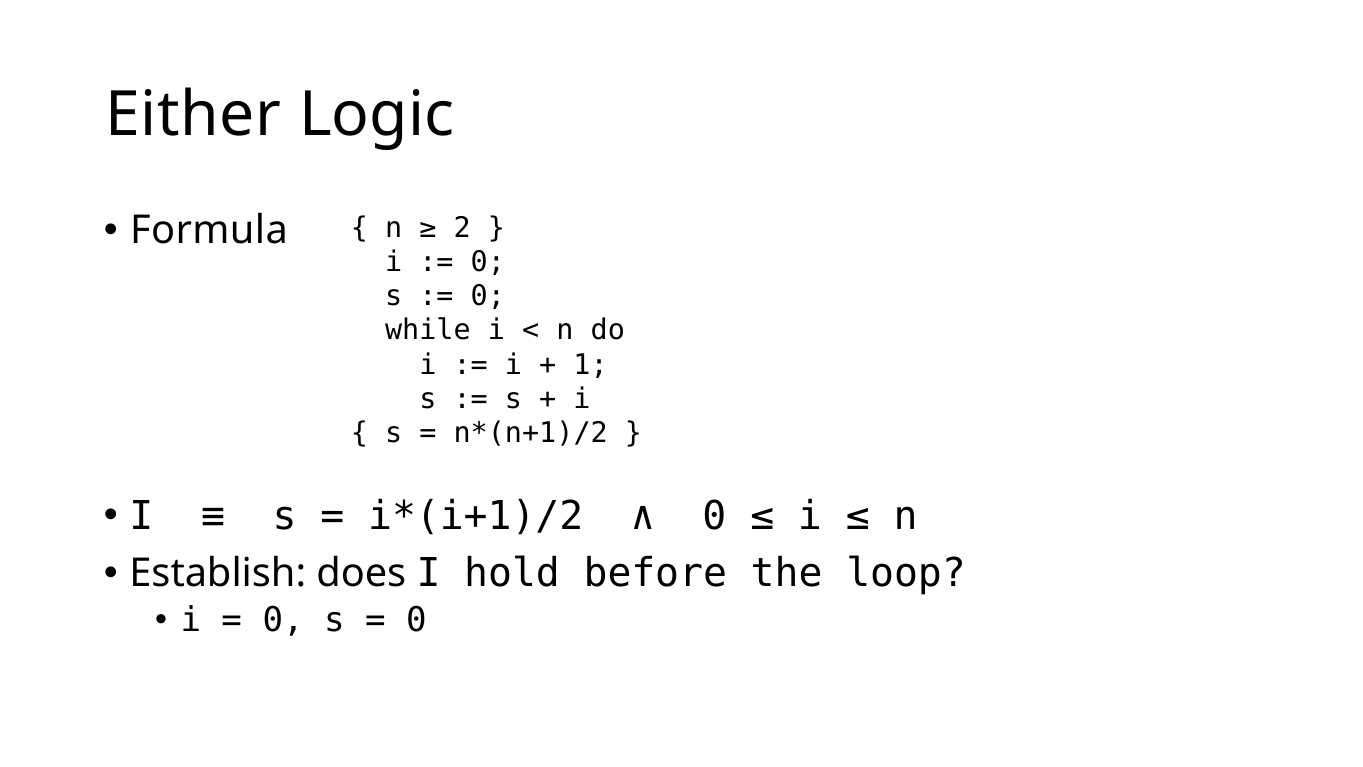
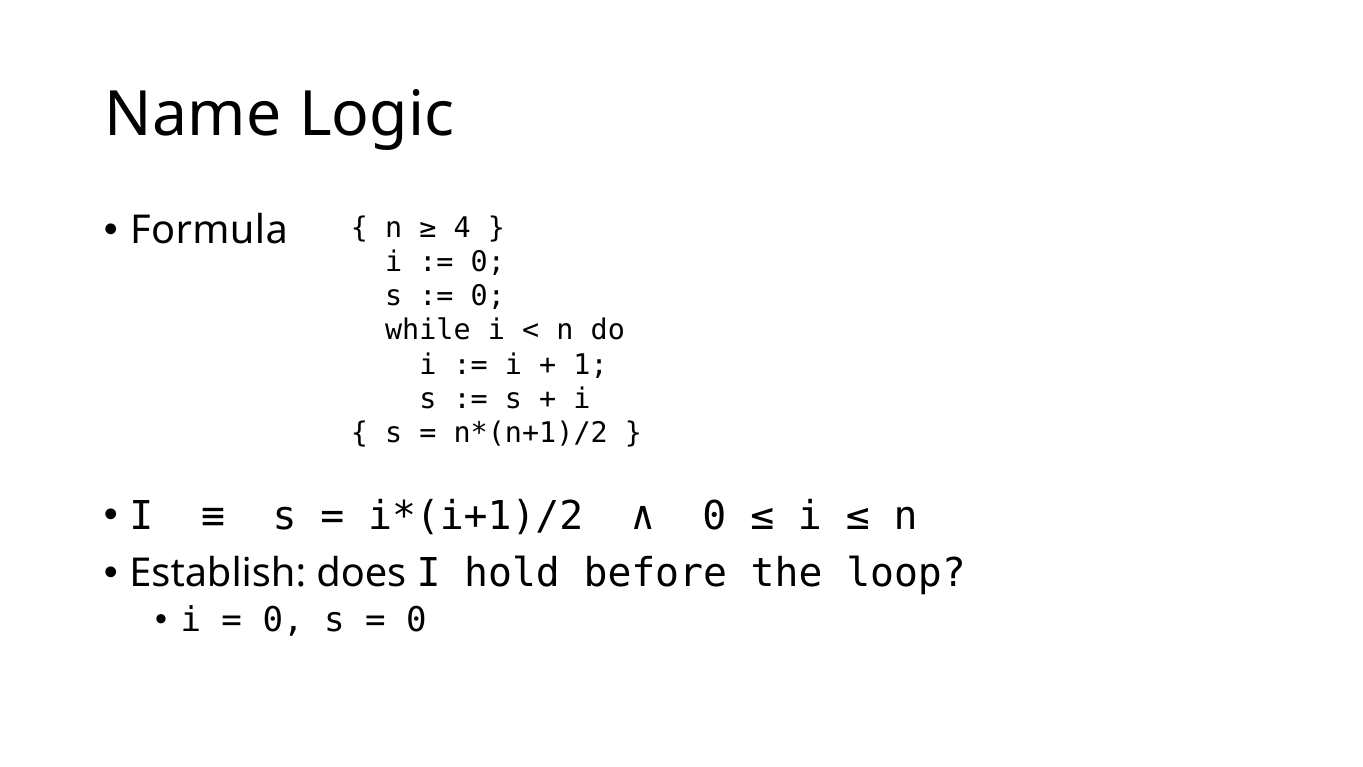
Either: Either -> Name
2: 2 -> 4
